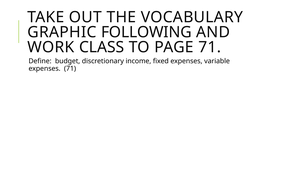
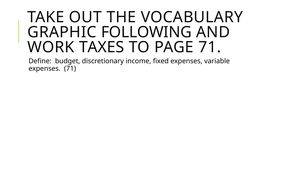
CLASS: CLASS -> TAXES
